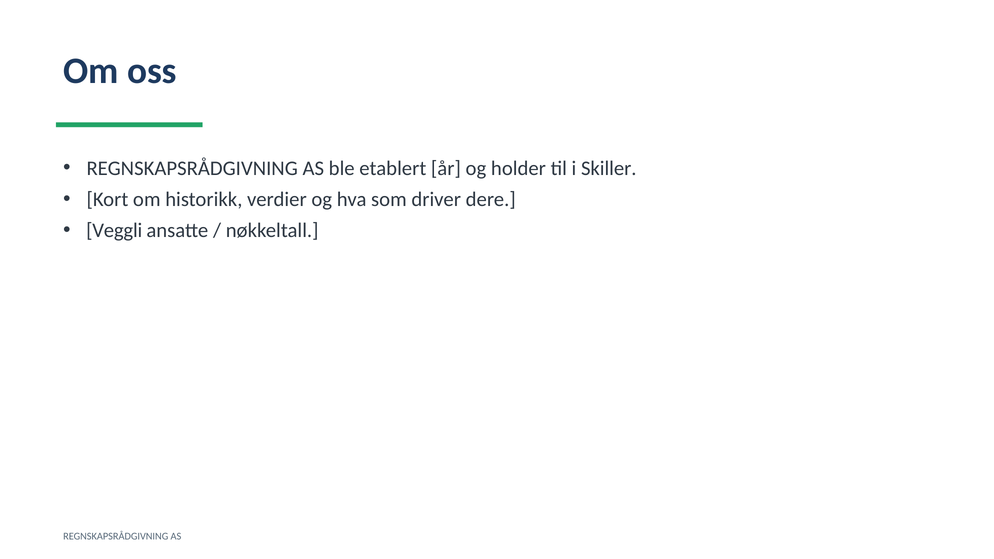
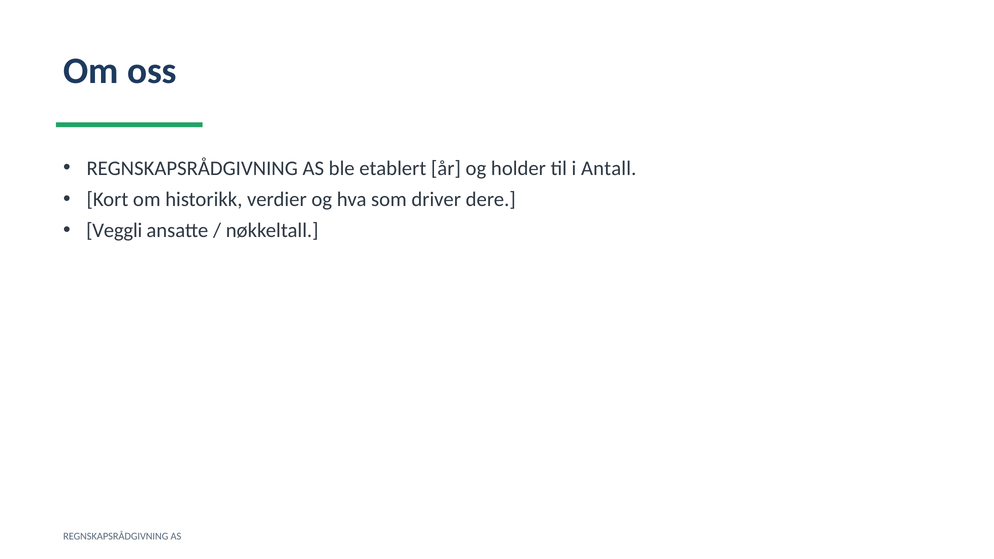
Skiller: Skiller -> Antall
